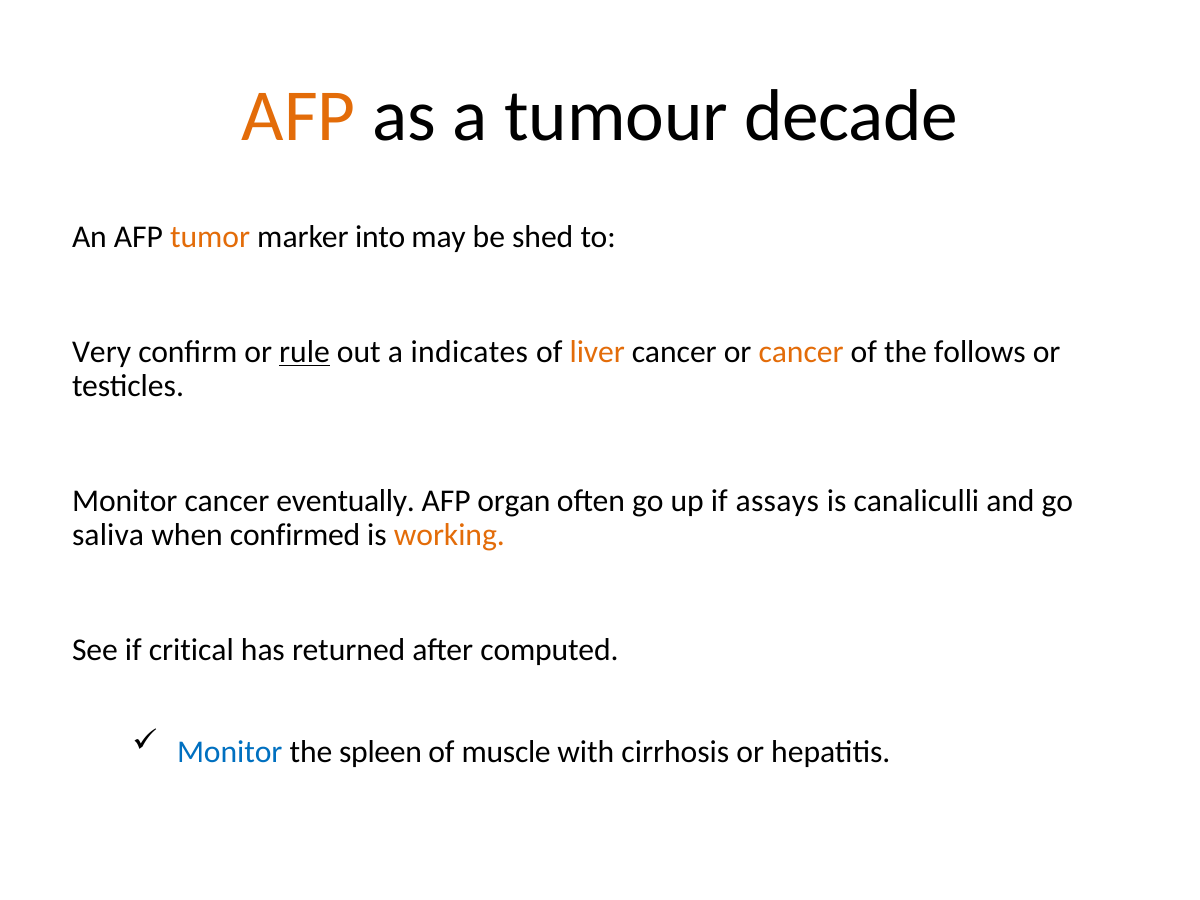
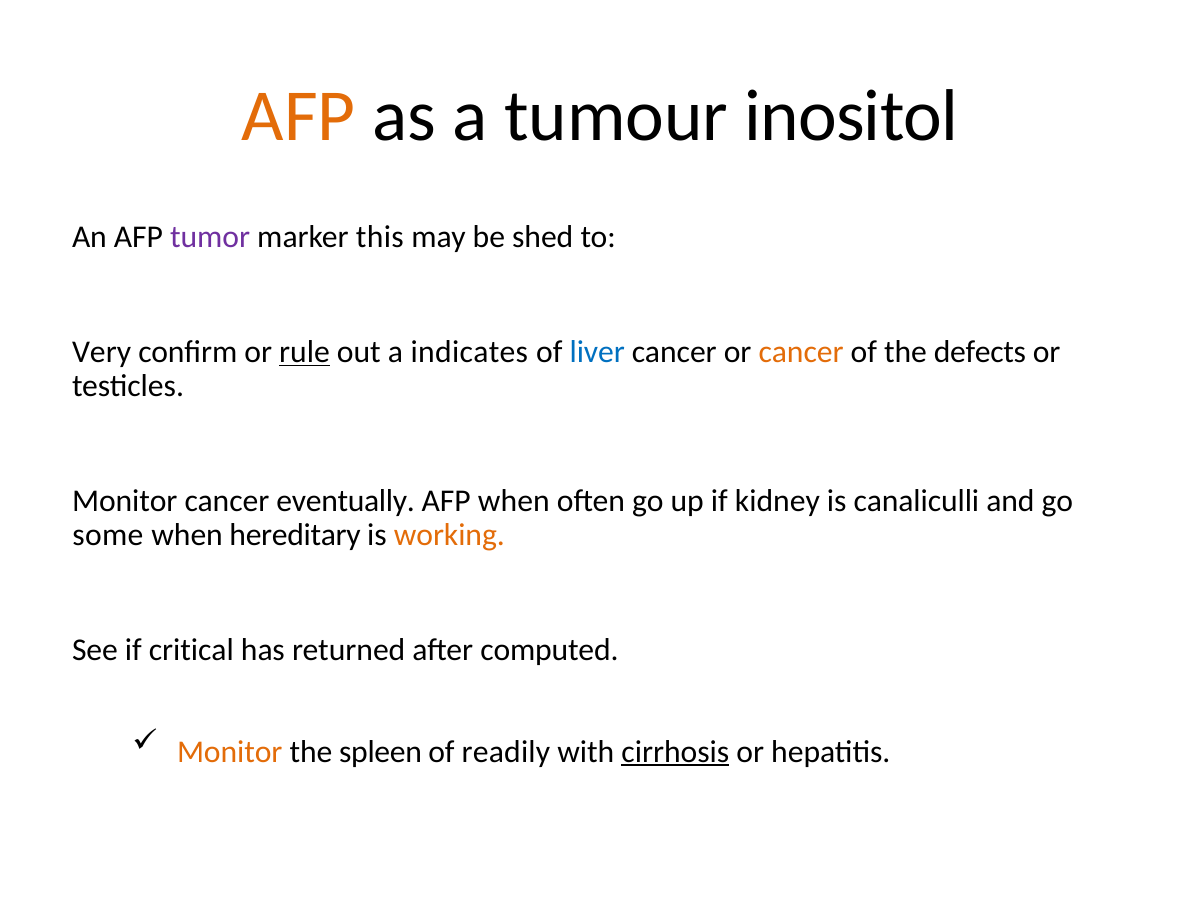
decade: decade -> inositol
tumor colour: orange -> purple
into: into -> this
liver colour: orange -> blue
follows: follows -> defects
AFP organ: organ -> when
assays: assays -> kidney
saliva: saliva -> some
confirmed: confirmed -> hereditary
Monitor at (230, 752) colour: blue -> orange
muscle: muscle -> readily
cirrhosis underline: none -> present
